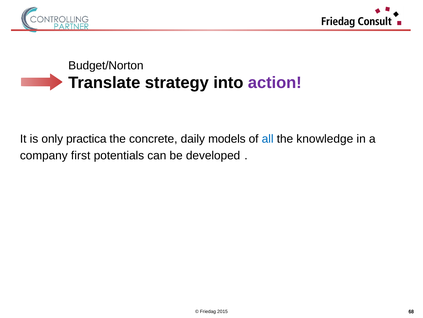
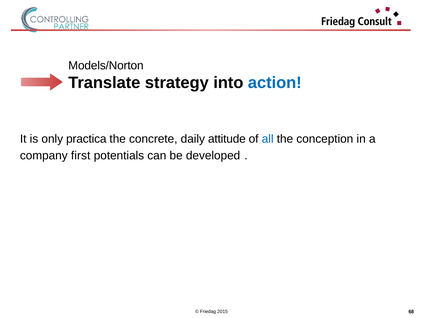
Budget/Norton: Budget/Norton -> Models/Norton
action colour: purple -> blue
models: models -> attitude
knowledge: knowledge -> conception
